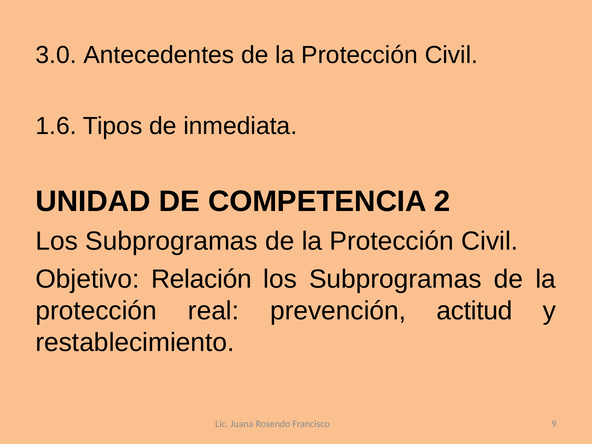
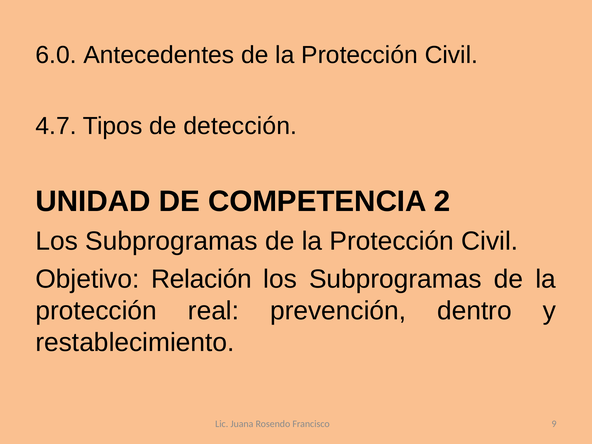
3.0: 3.0 -> 6.0
1.6: 1.6 -> 4.7
inmediata: inmediata -> detección
actitud: actitud -> dentro
